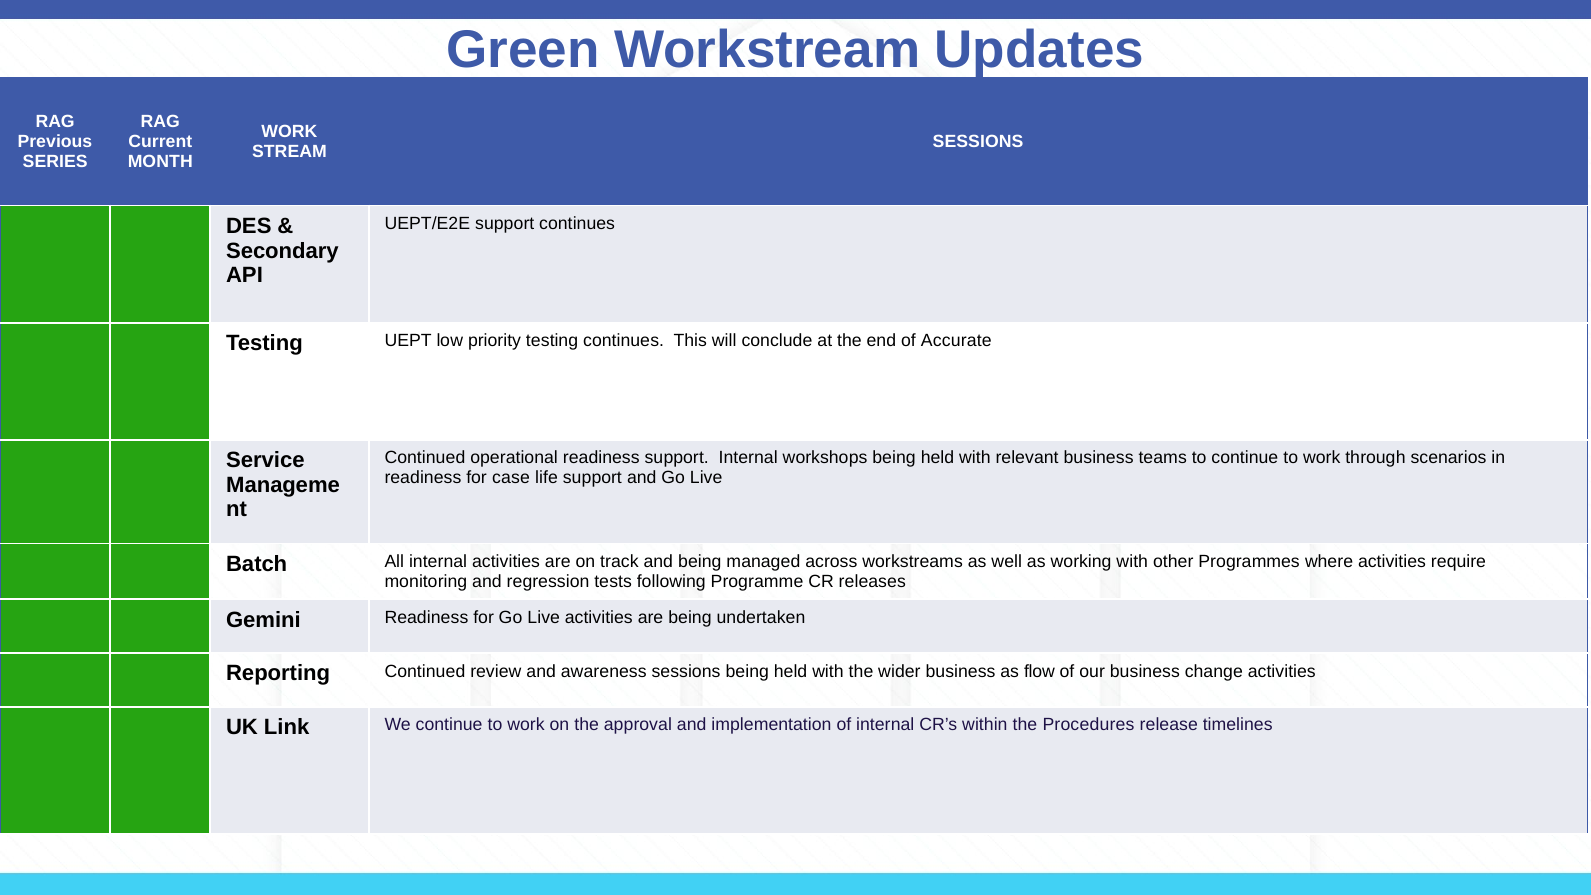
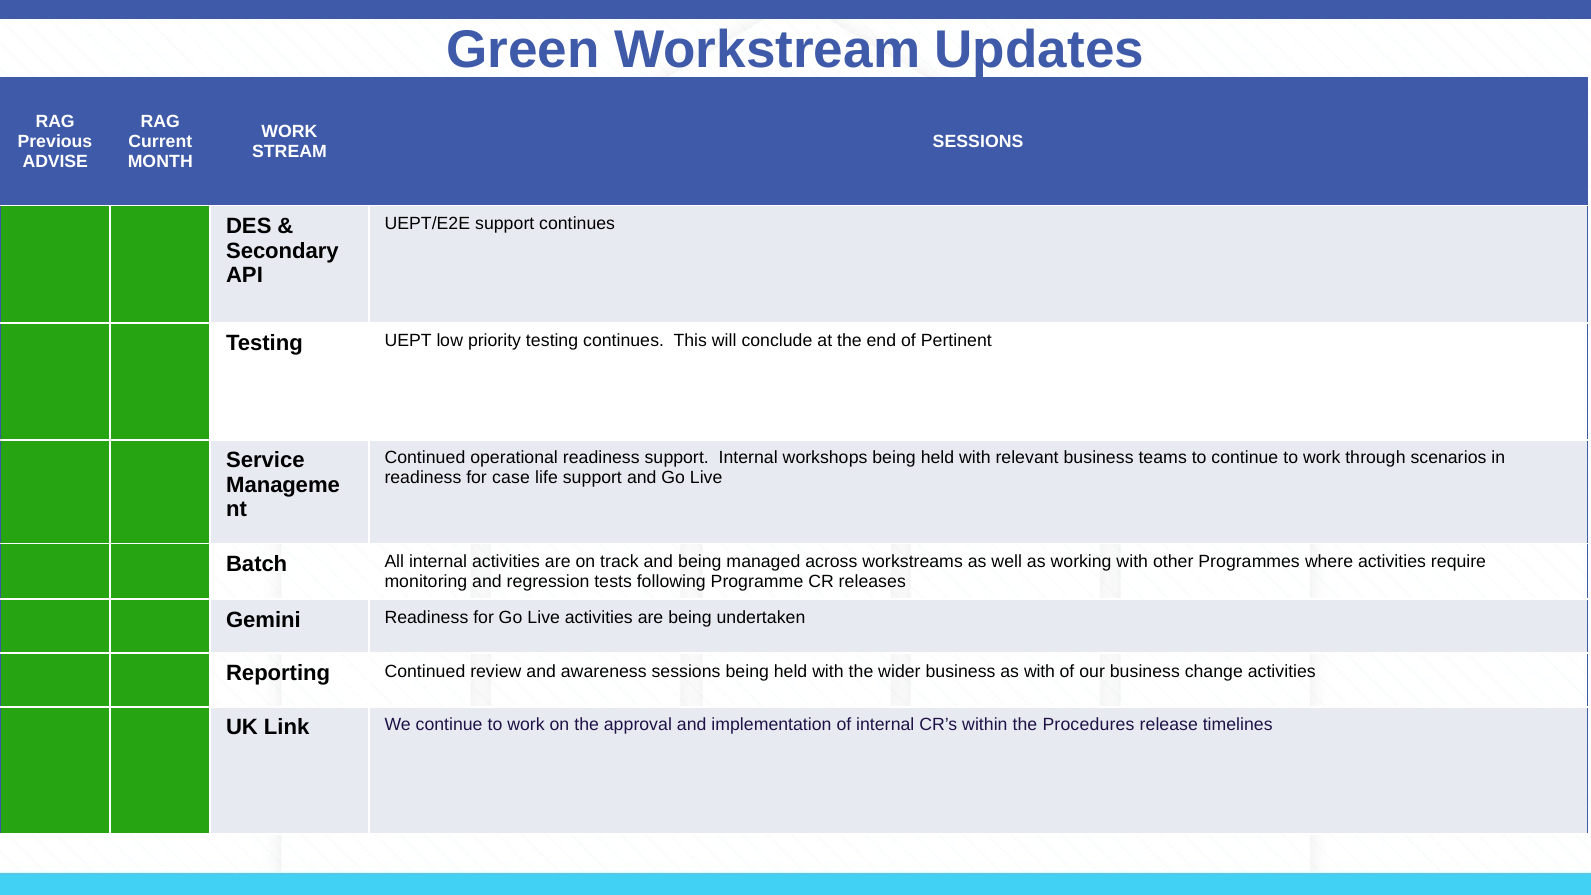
SERIES: SERIES -> ADVISE
Accurate: Accurate -> Pertinent
as flow: flow -> with
